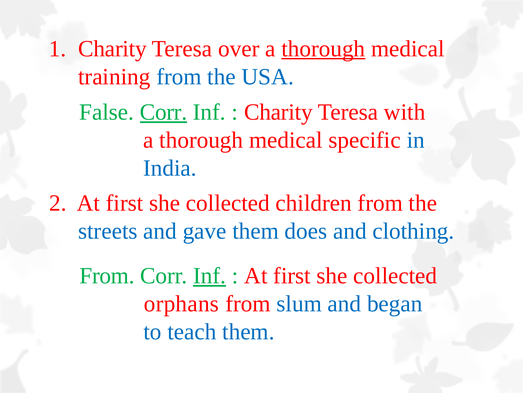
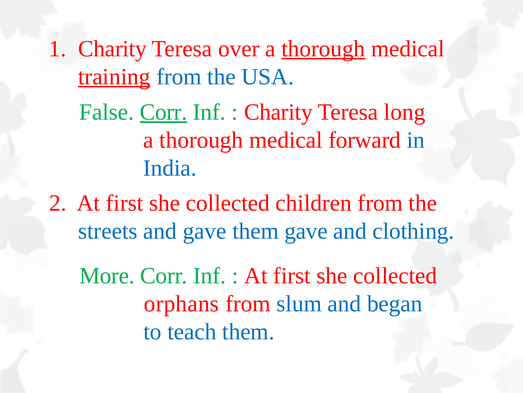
training underline: none -> present
with: with -> long
specific: specific -> forward
them does: does -> gave
From at (107, 275): From -> More
Inf at (209, 275) underline: present -> none
